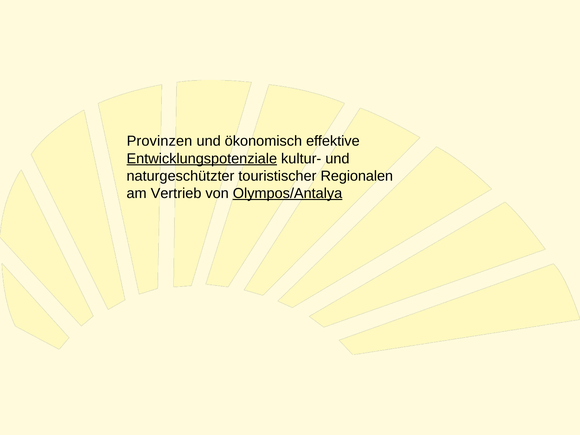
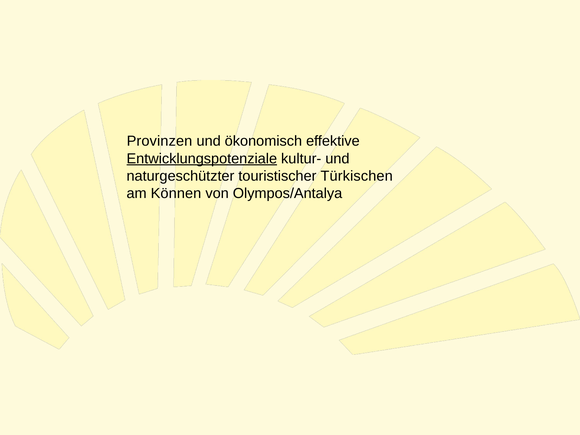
Regionalen: Regionalen -> Türkischen
Vertrieb: Vertrieb -> Können
Olympos/Antalya underline: present -> none
